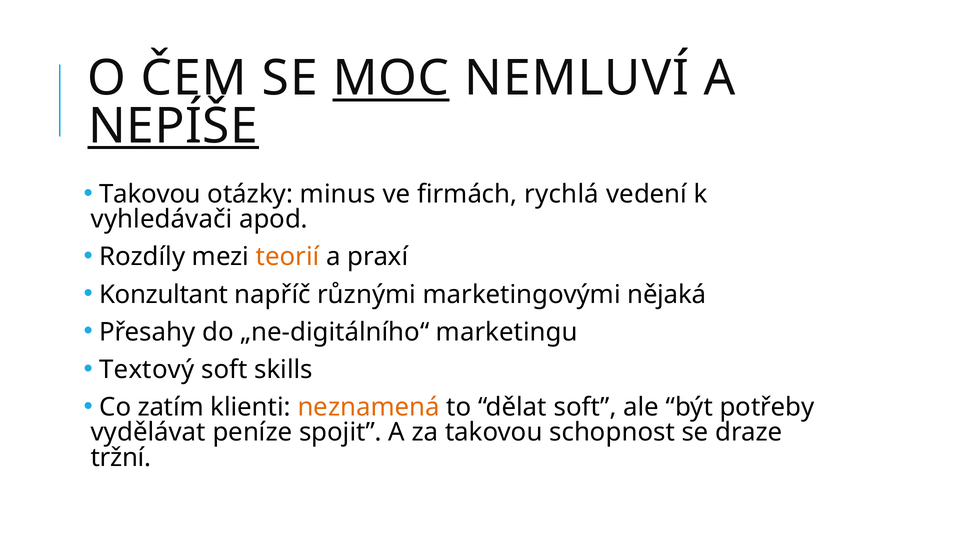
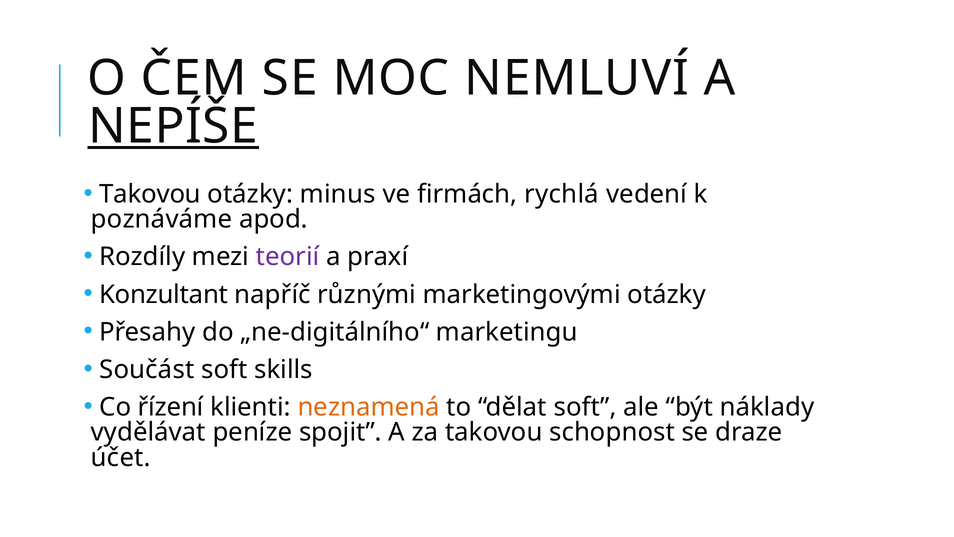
MOC underline: present -> none
vyhledávači: vyhledávači -> poznáváme
teorií colour: orange -> purple
marketingovými nějaká: nějaká -> otázky
Textový: Textový -> Součást
zatím: zatím -> řízení
potřeby: potřeby -> náklady
tržní: tržní -> účet
